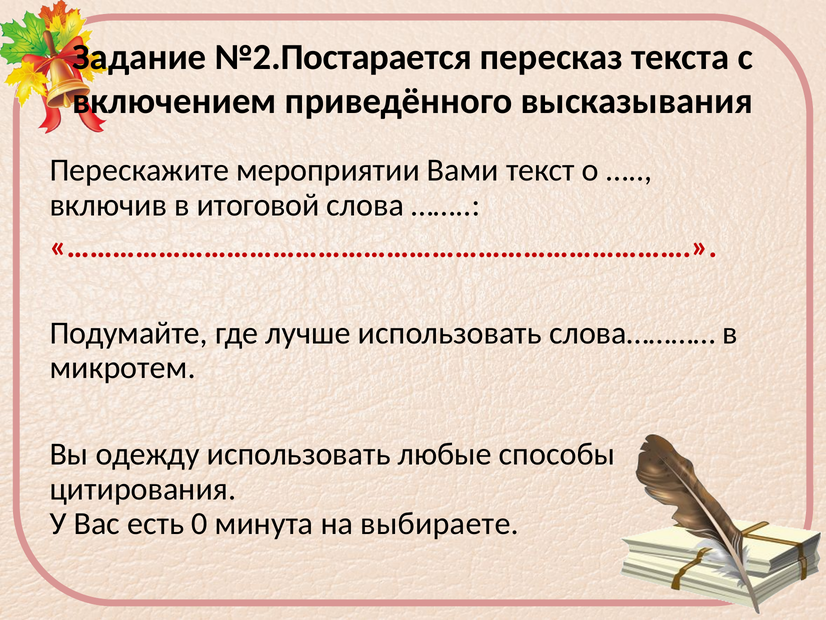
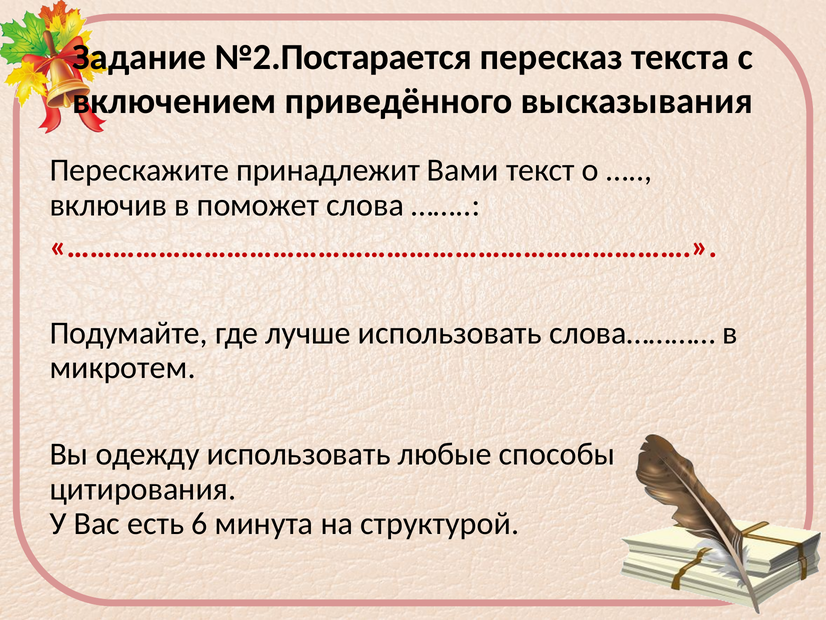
мероприятии: мероприятии -> принадлежит
итоговой: итоговой -> поможет
0: 0 -> 6
выбираете: выбираете -> структурой
